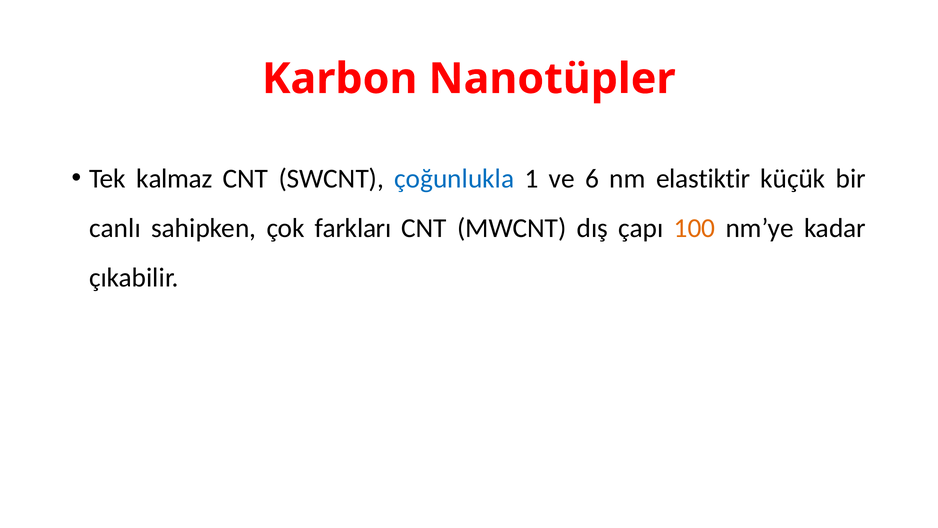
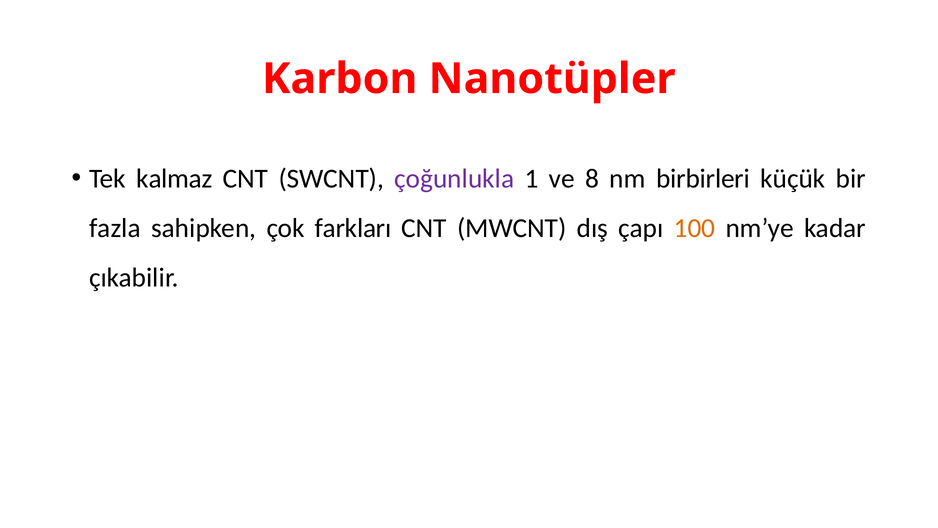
çoğunlukla colour: blue -> purple
6: 6 -> 8
elastiktir: elastiktir -> birbirleri
canlı: canlı -> fazla
